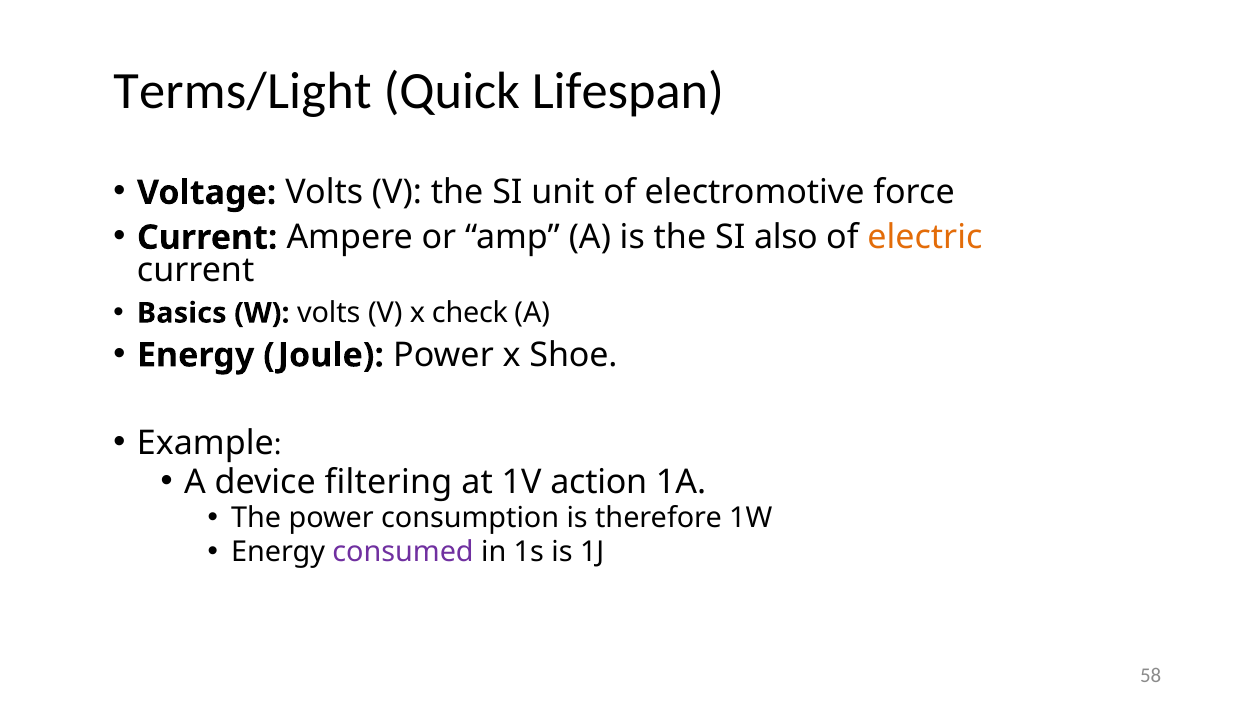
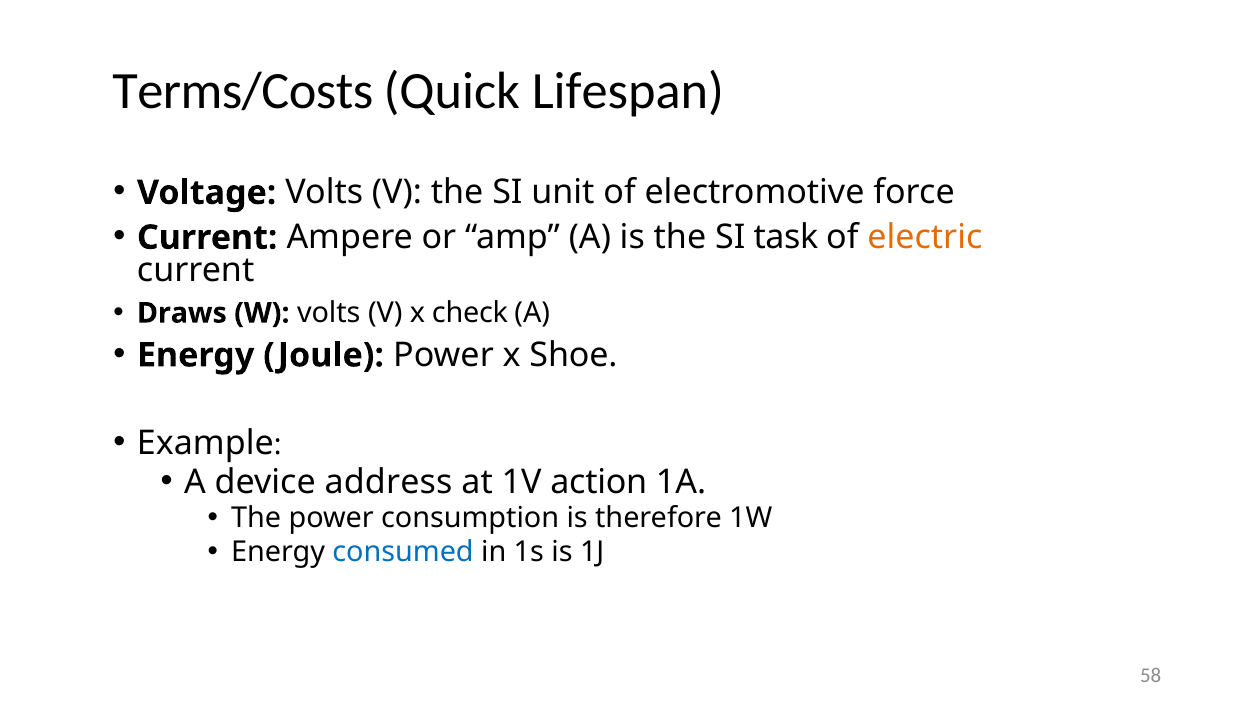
Terms/Light: Terms/Light -> Terms/Costs
also: also -> task
Basics: Basics -> Draws
filtering: filtering -> address
consumed colour: purple -> blue
